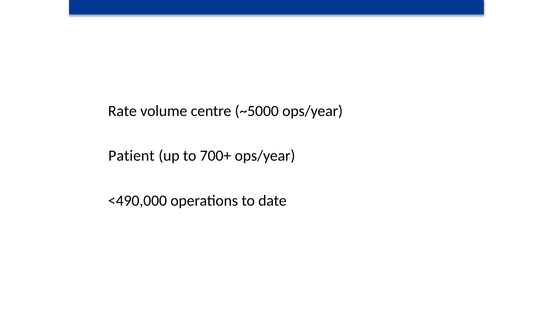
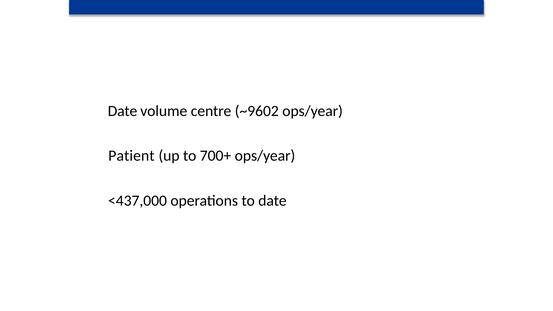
Rate at (122, 111): Rate -> Date
~5000: ~5000 -> ~9602
<490,000: <490,000 -> <437,000
